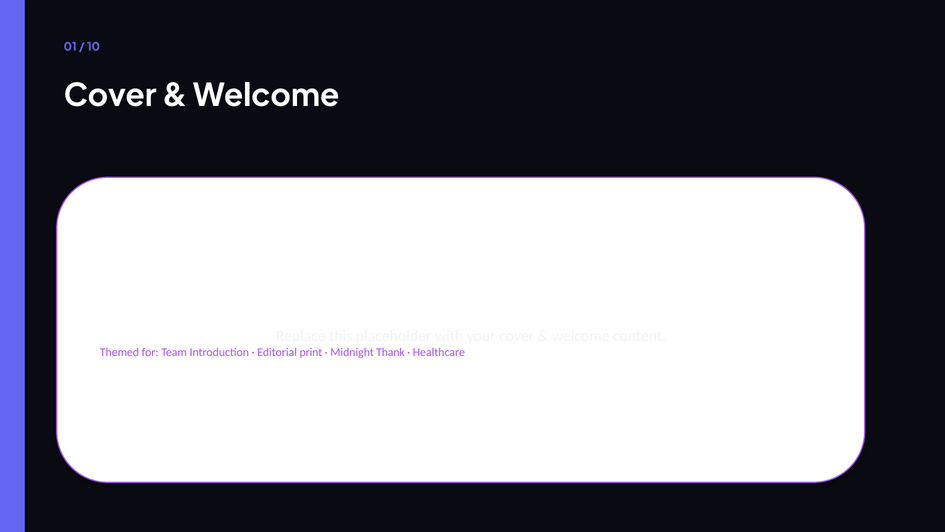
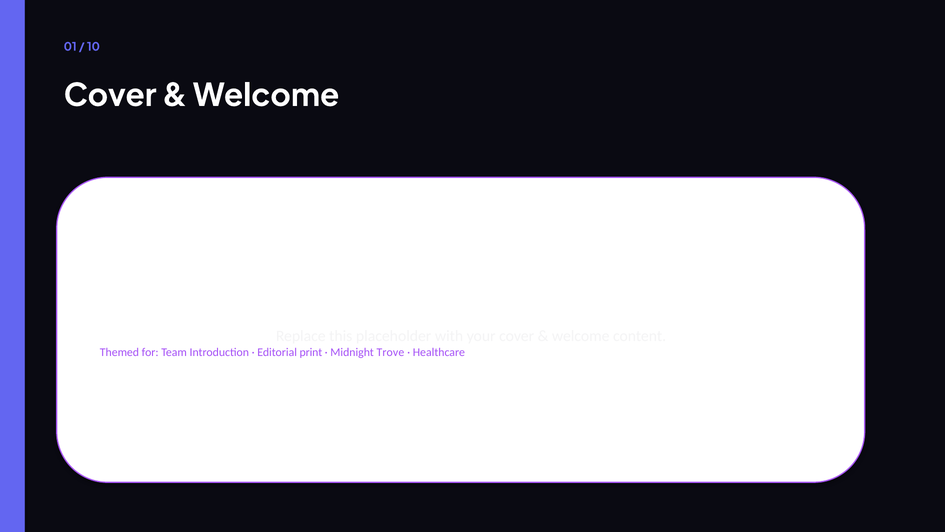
Thank: Thank -> Trove
